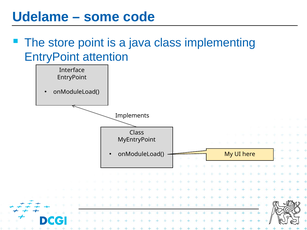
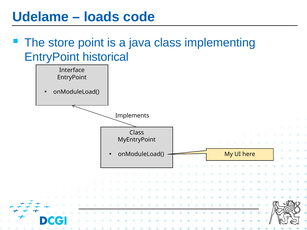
some: some -> loads
attention: attention -> historical
